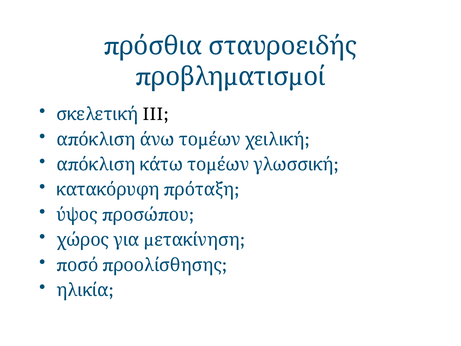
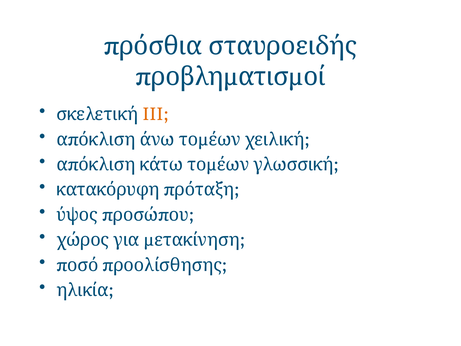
ΙΙΙ colour: black -> orange
